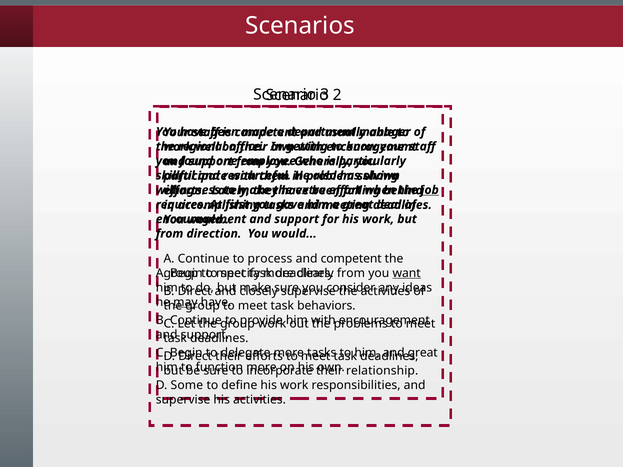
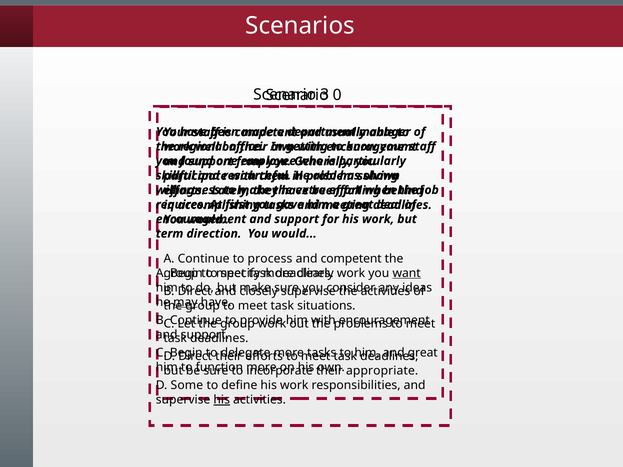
2: 2 -> 0
job underline: present -> none
from at (170, 234): from -> term
from at (351, 273): from -> work
behaviors: behaviors -> situations
relationship: relationship -> appropriate
his at (222, 400) underline: none -> present
